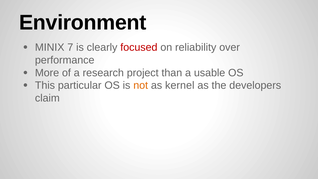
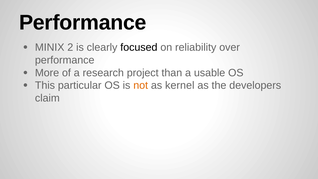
Environment at (83, 23): Environment -> Performance
7: 7 -> 2
focused colour: red -> black
